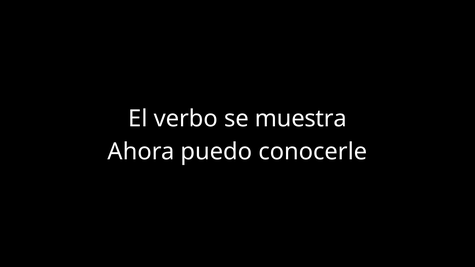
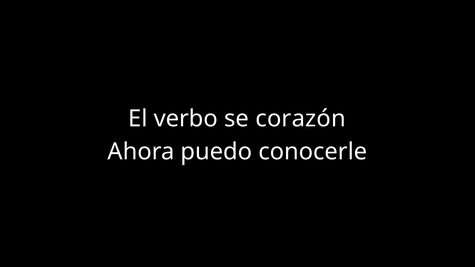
muestra: muestra -> corazón
